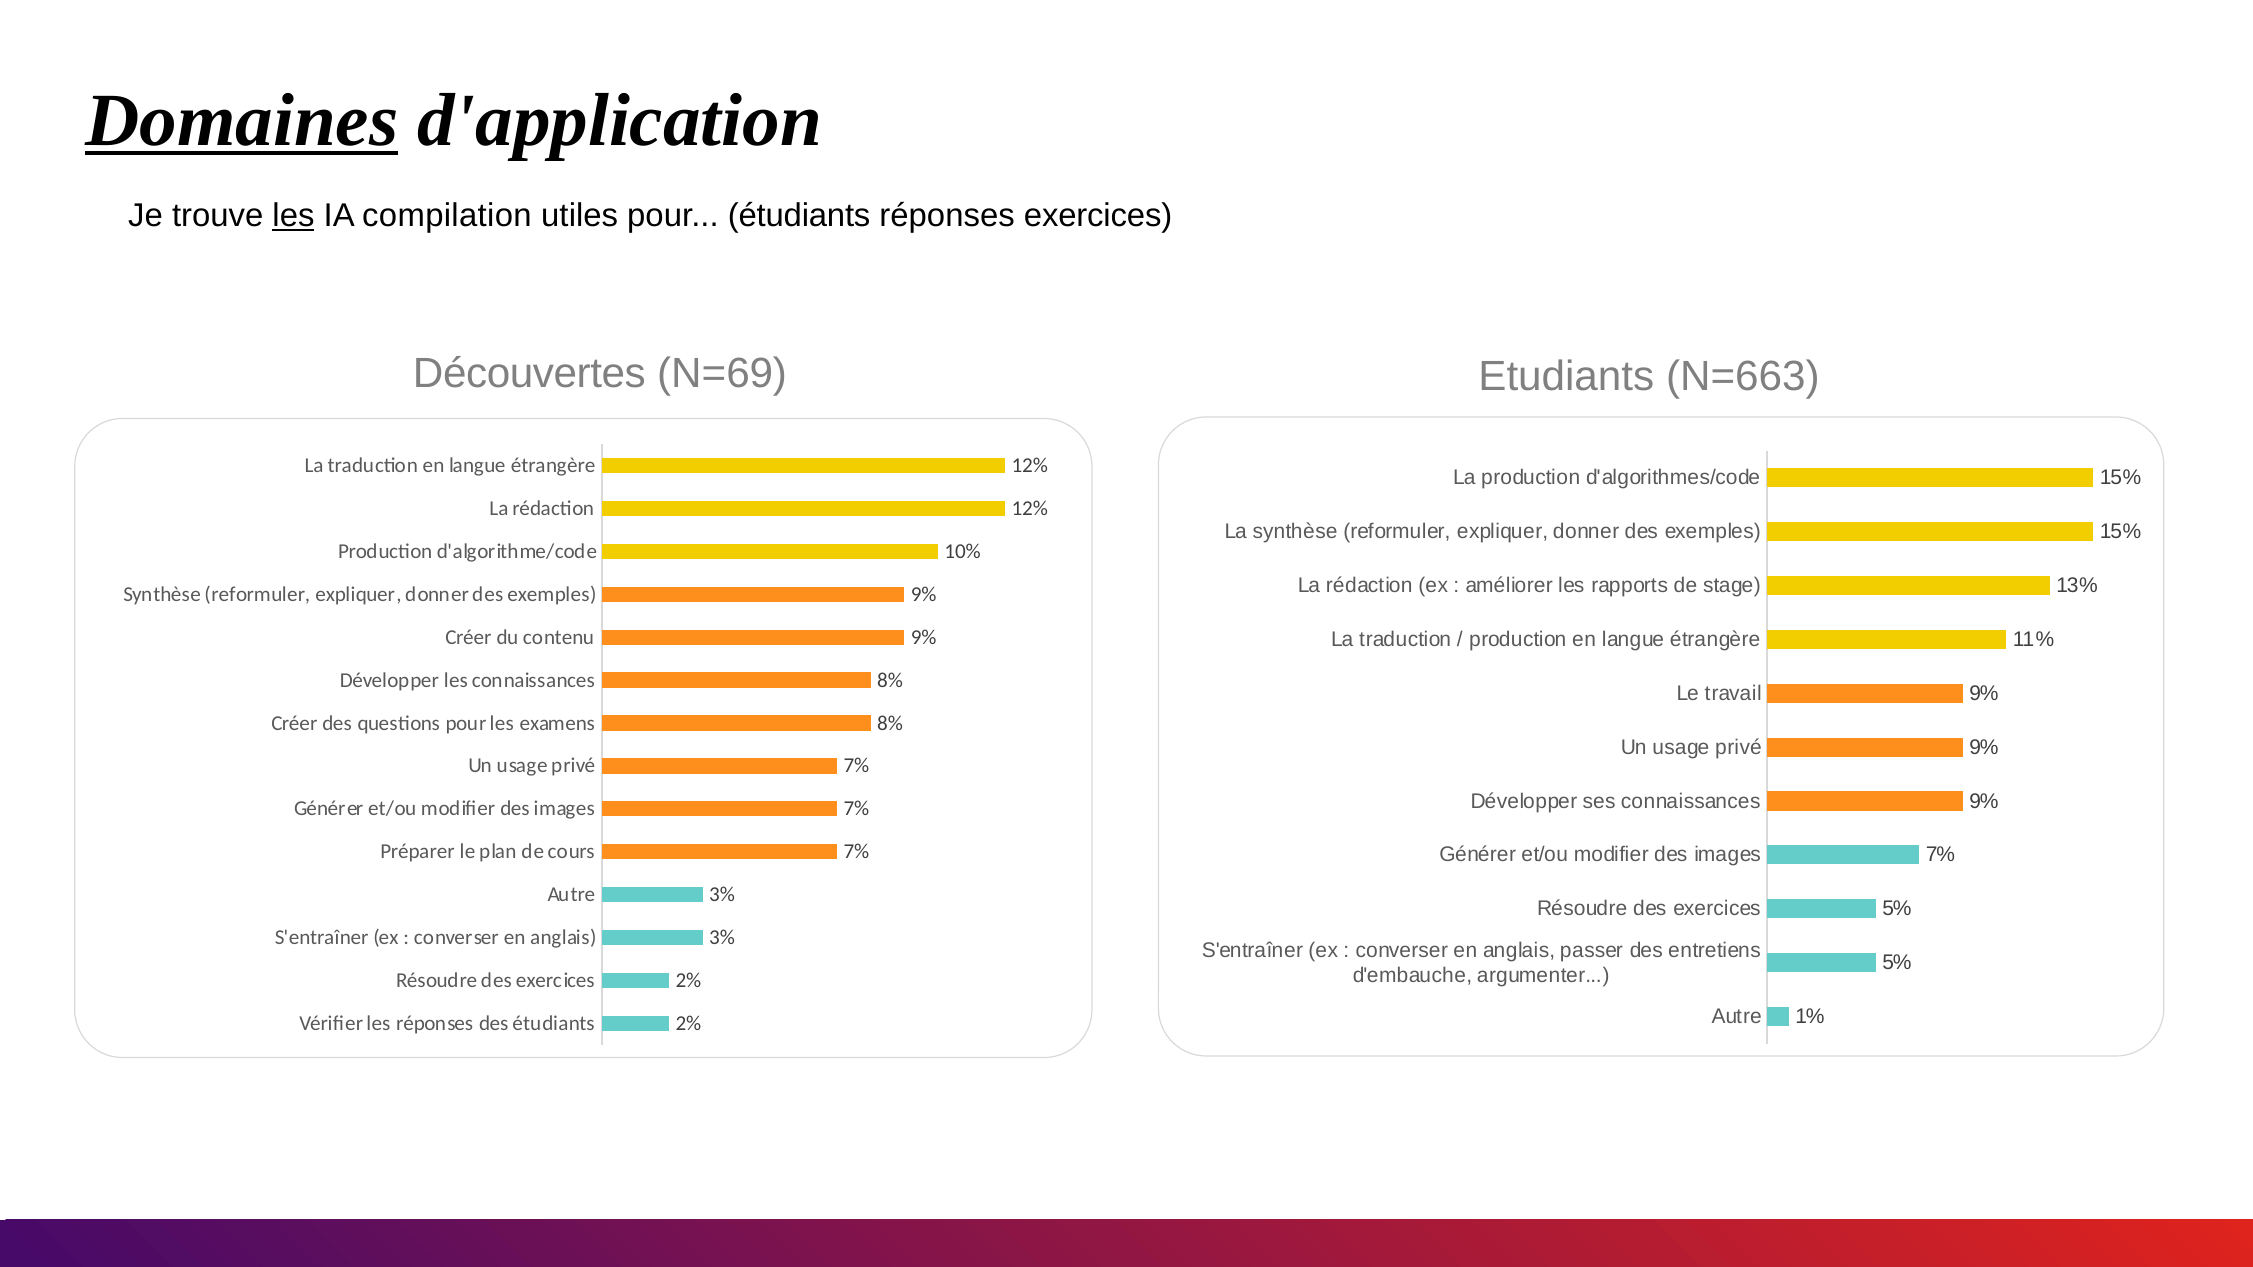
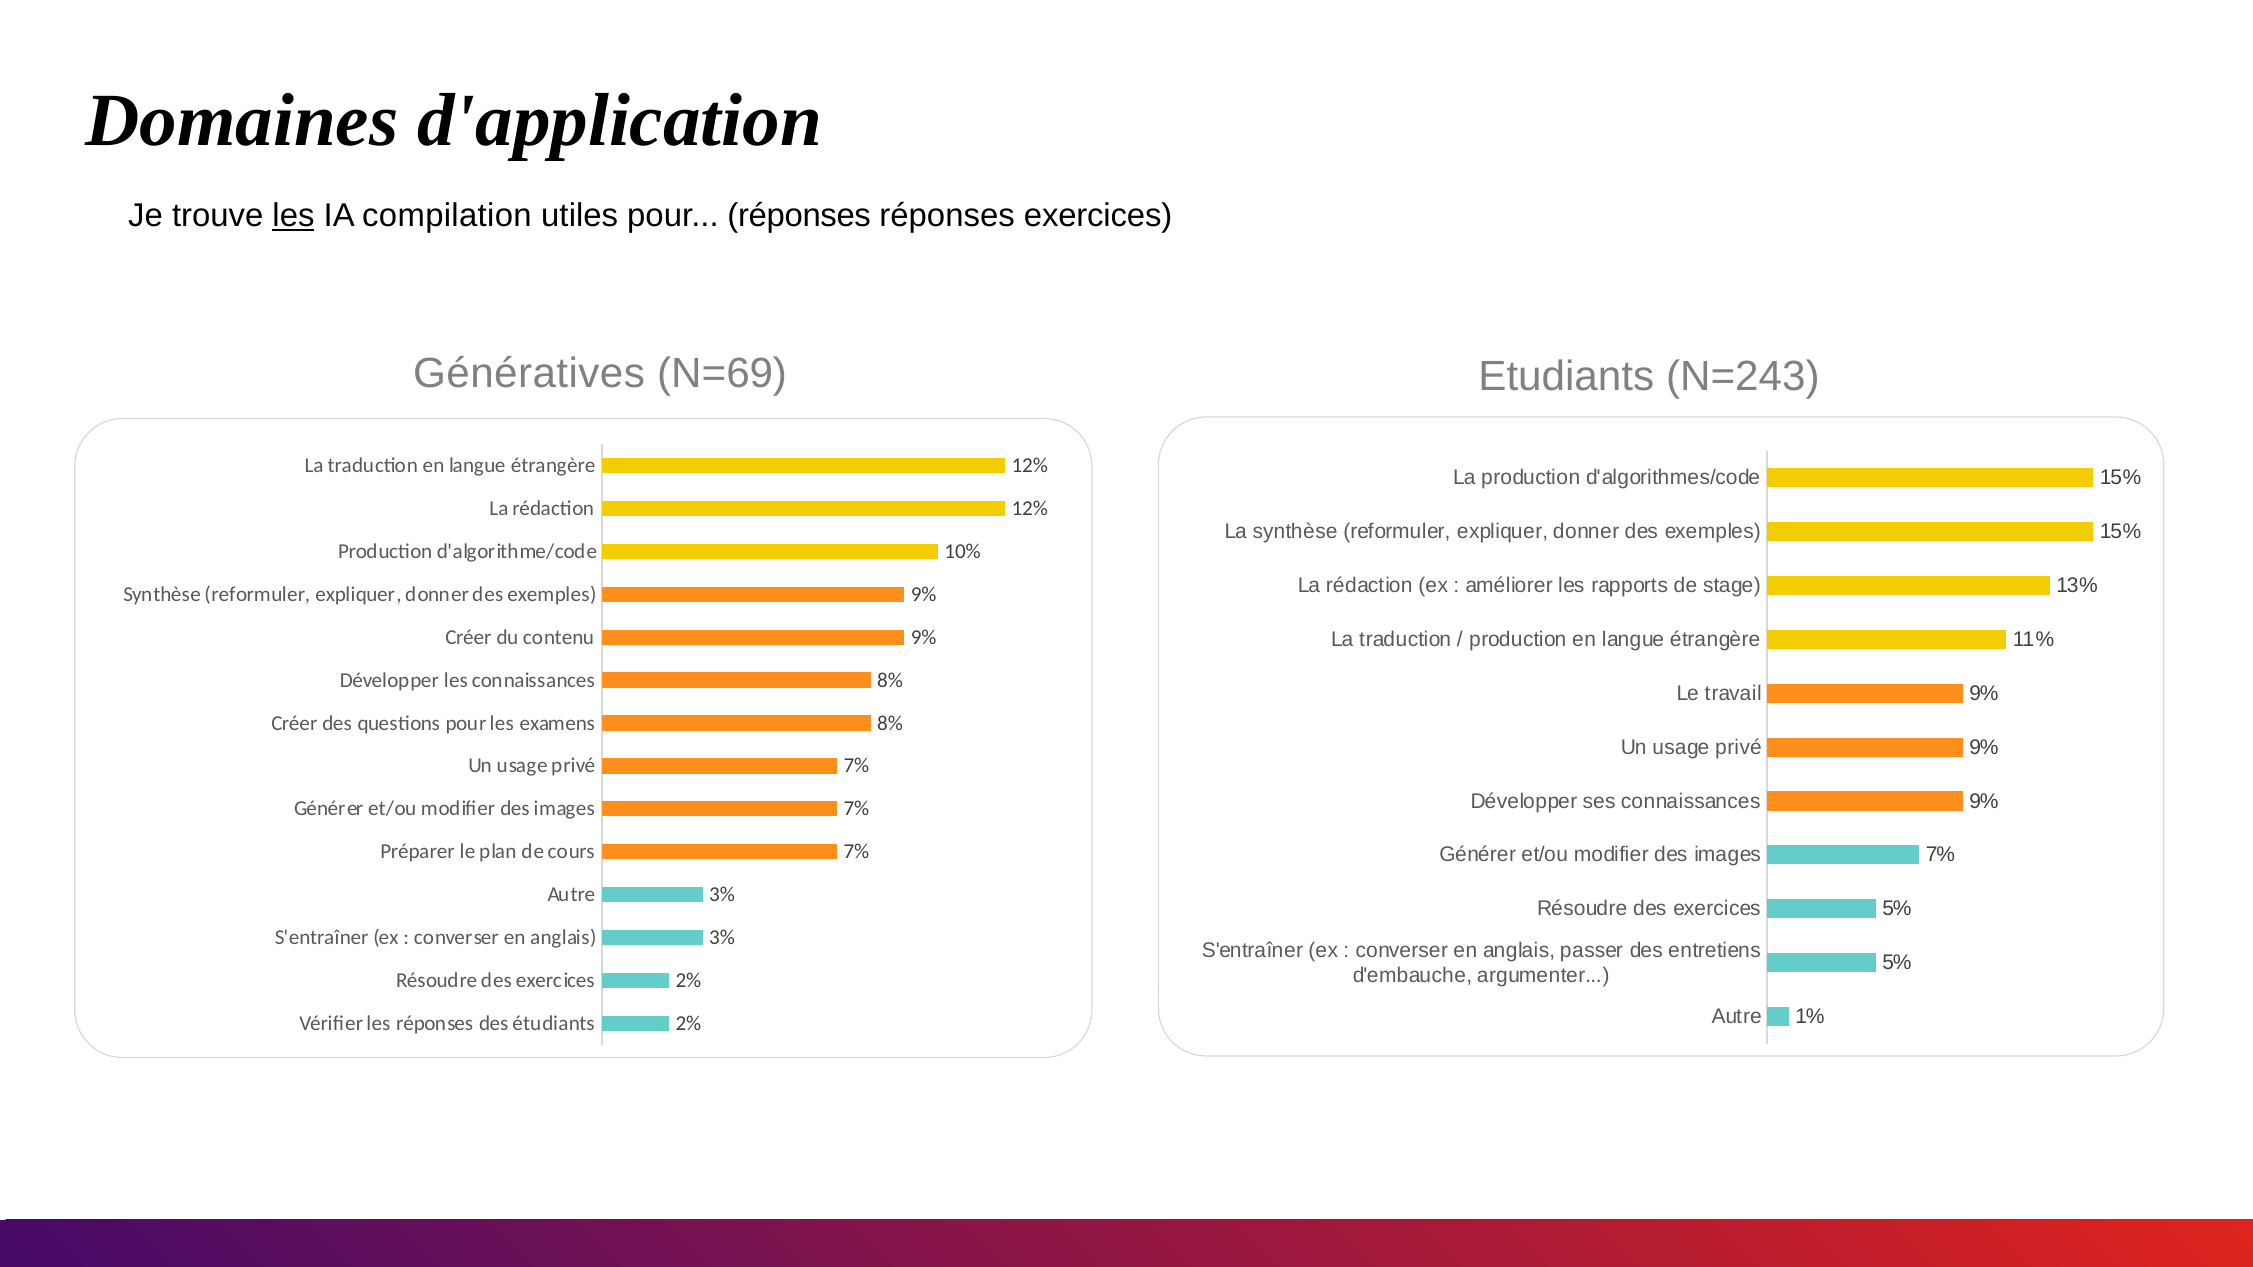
Domaines underline: present -> none
pour étudiants: étudiants -> réponses
Découvertes: Découvertes -> Génératives
N=663: N=663 -> N=243
